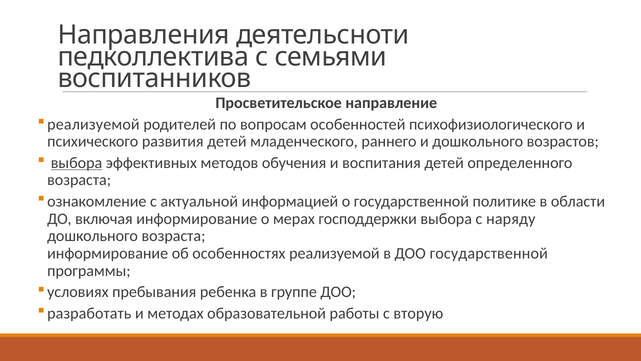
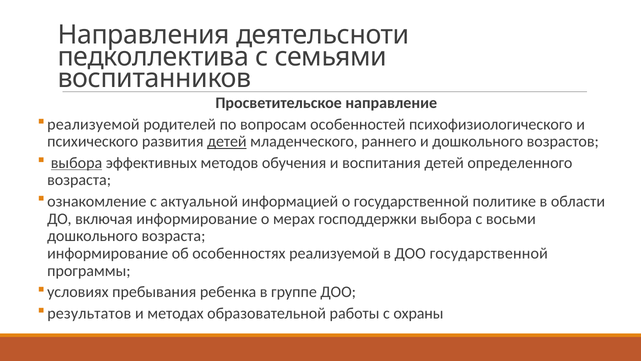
детей at (227, 141) underline: none -> present
наряду: наряду -> восьми
разработать: разработать -> результатов
вторую: вторую -> охраны
